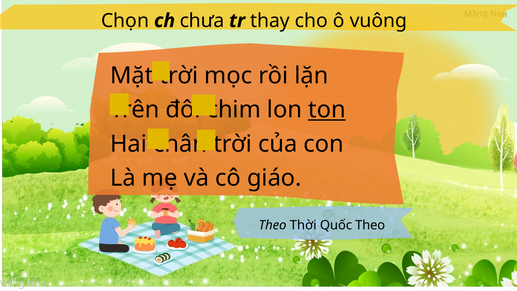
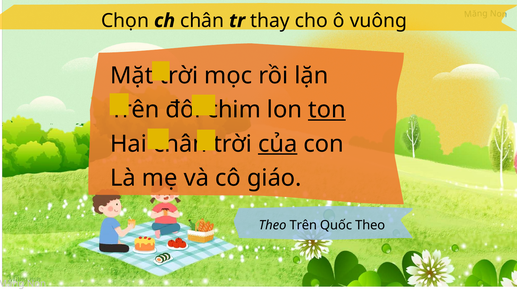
ch chưa: chưa -> chân
của underline: none -> present
Theo Thời: Thời -> Trên
